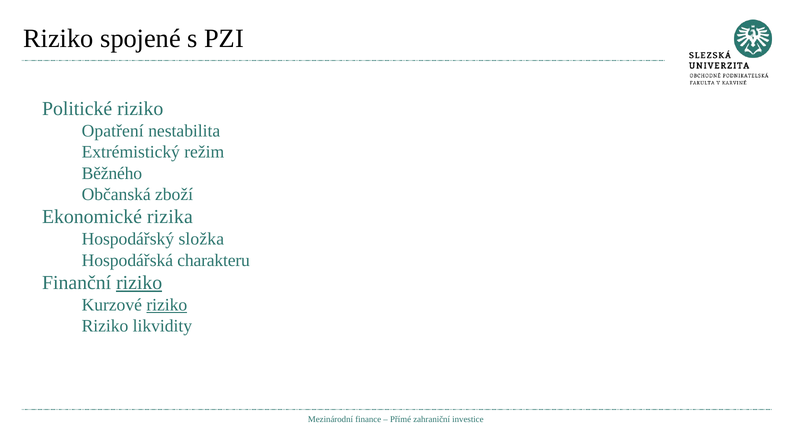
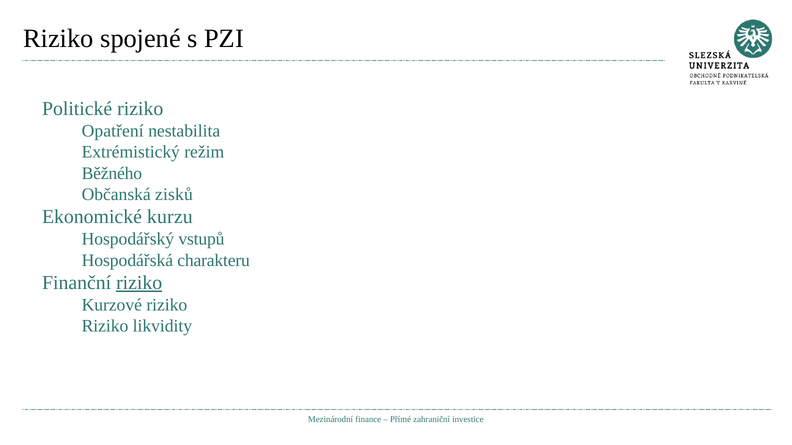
zboží: zboží -> zisků
rizika: rizika -> kurzu
složka: složka -> vstupů
riziko at (167, 305) underline: present -> none
